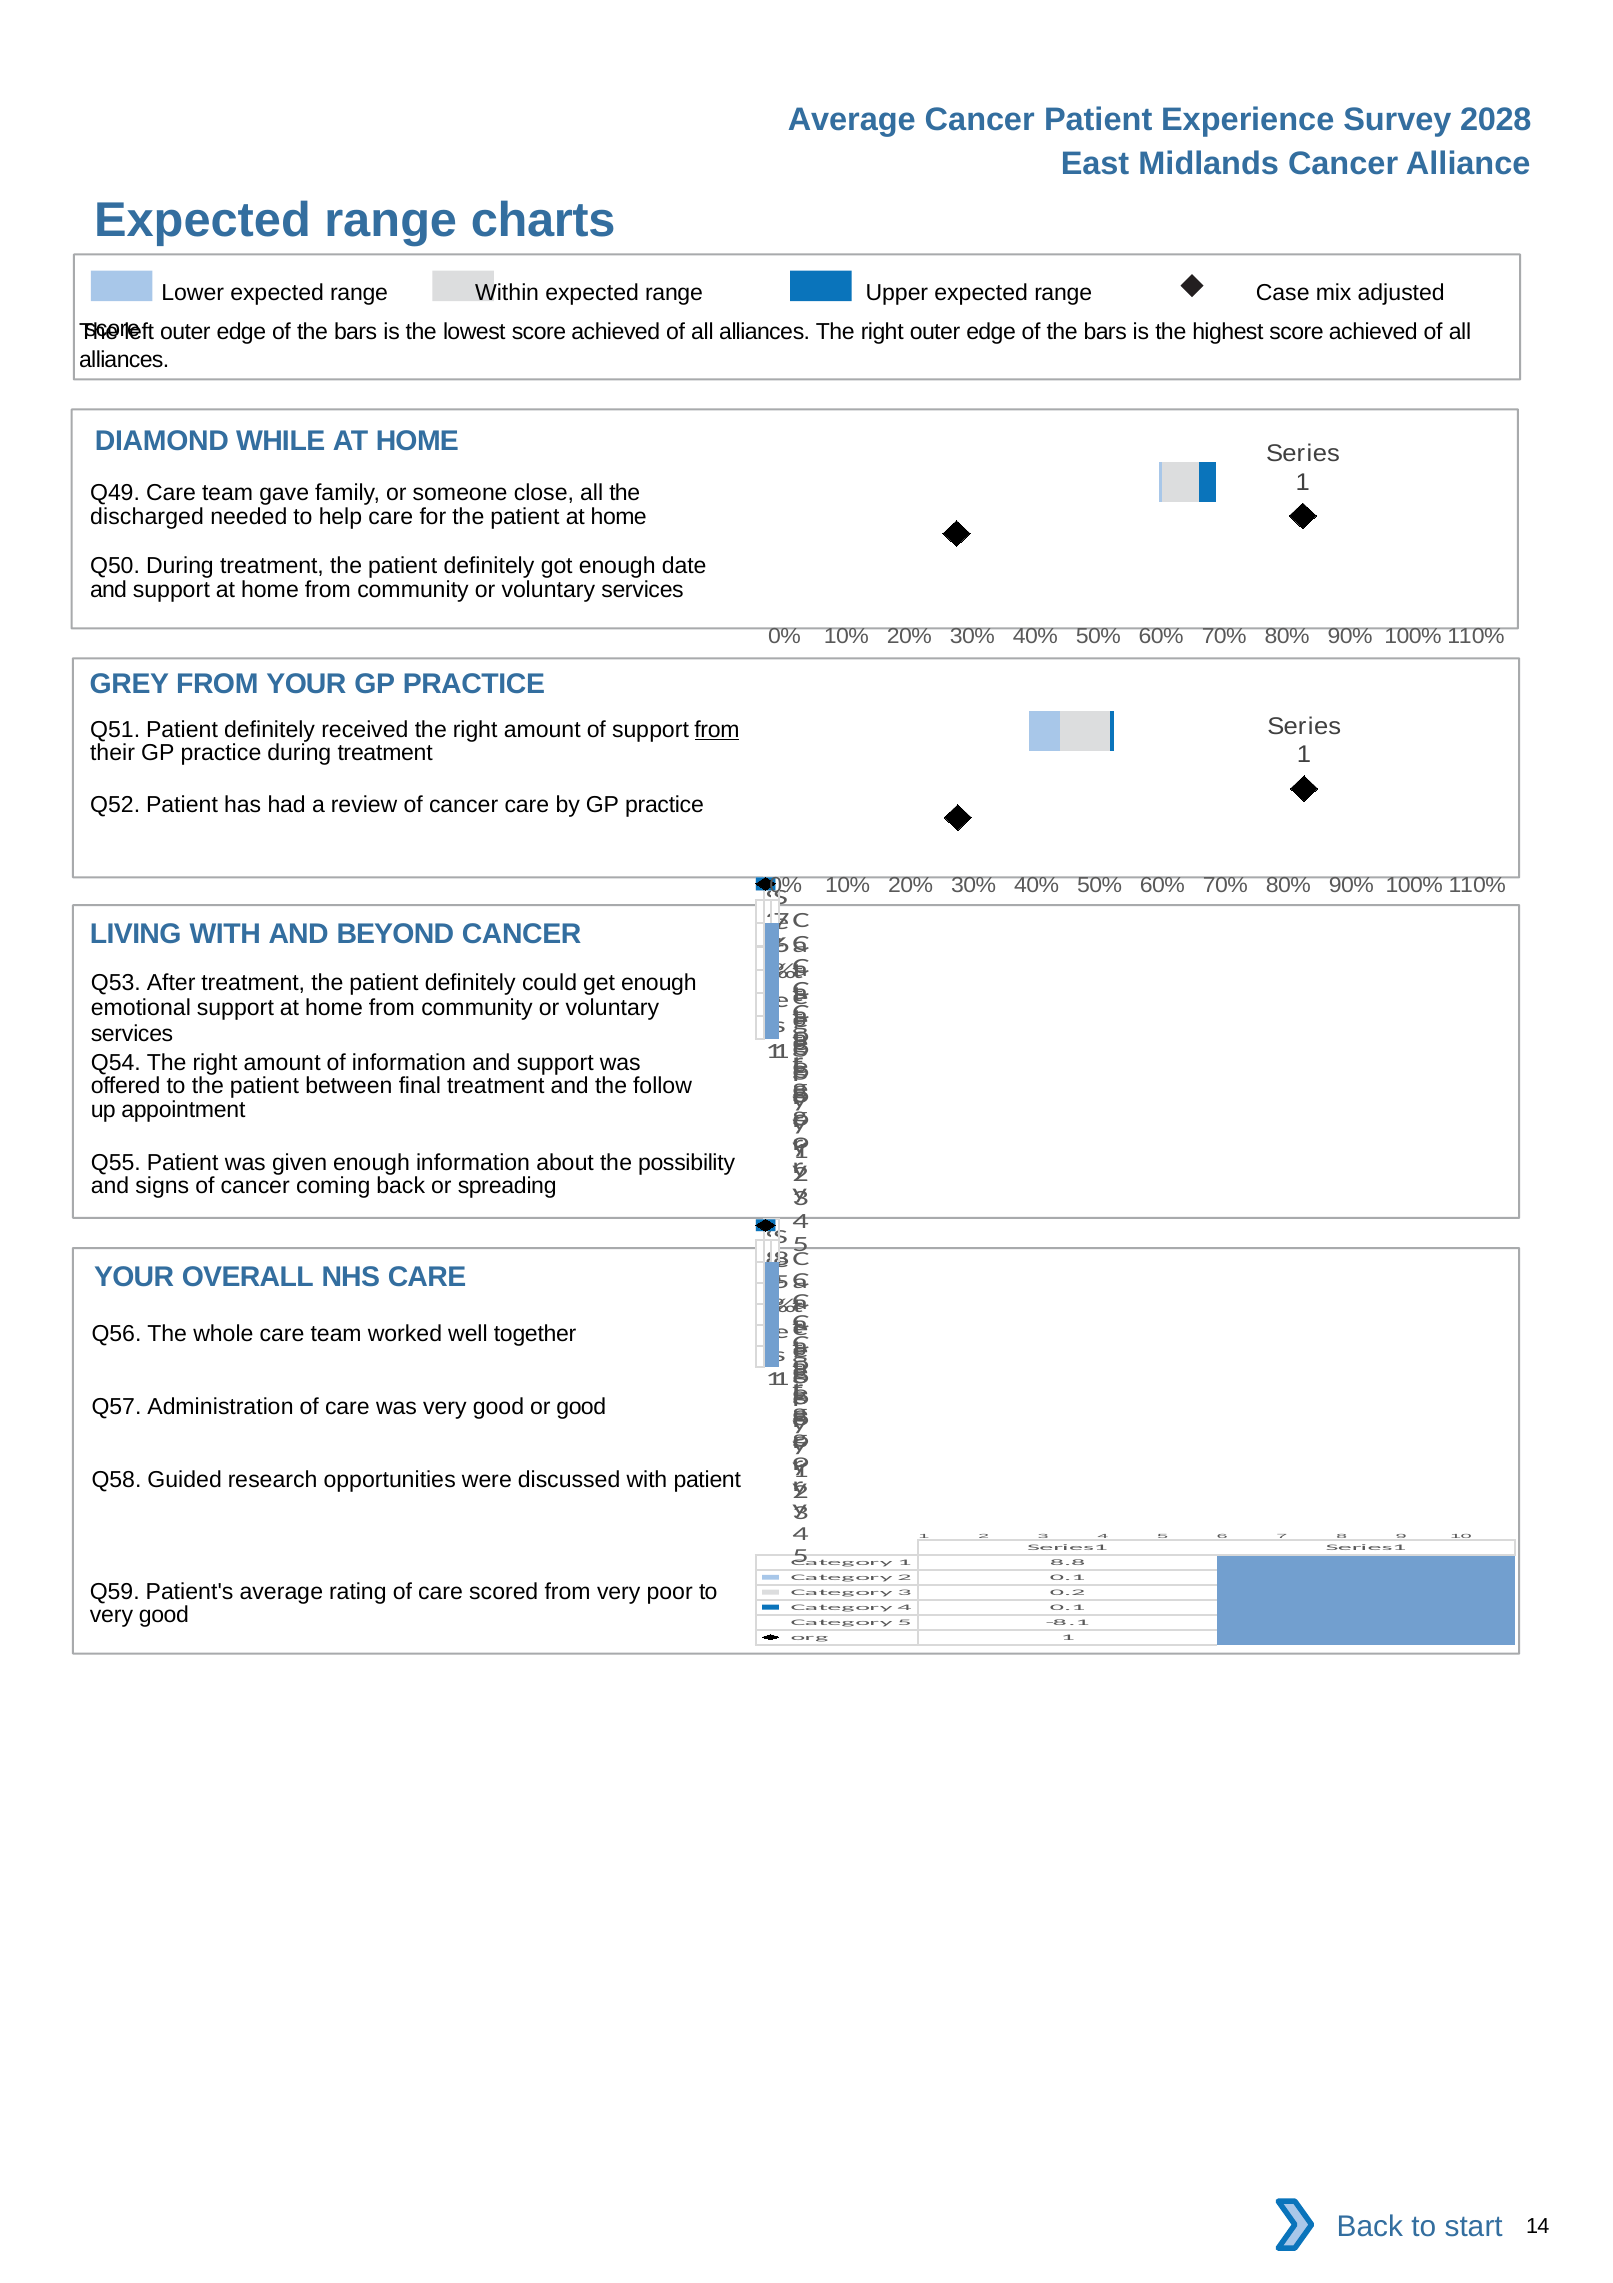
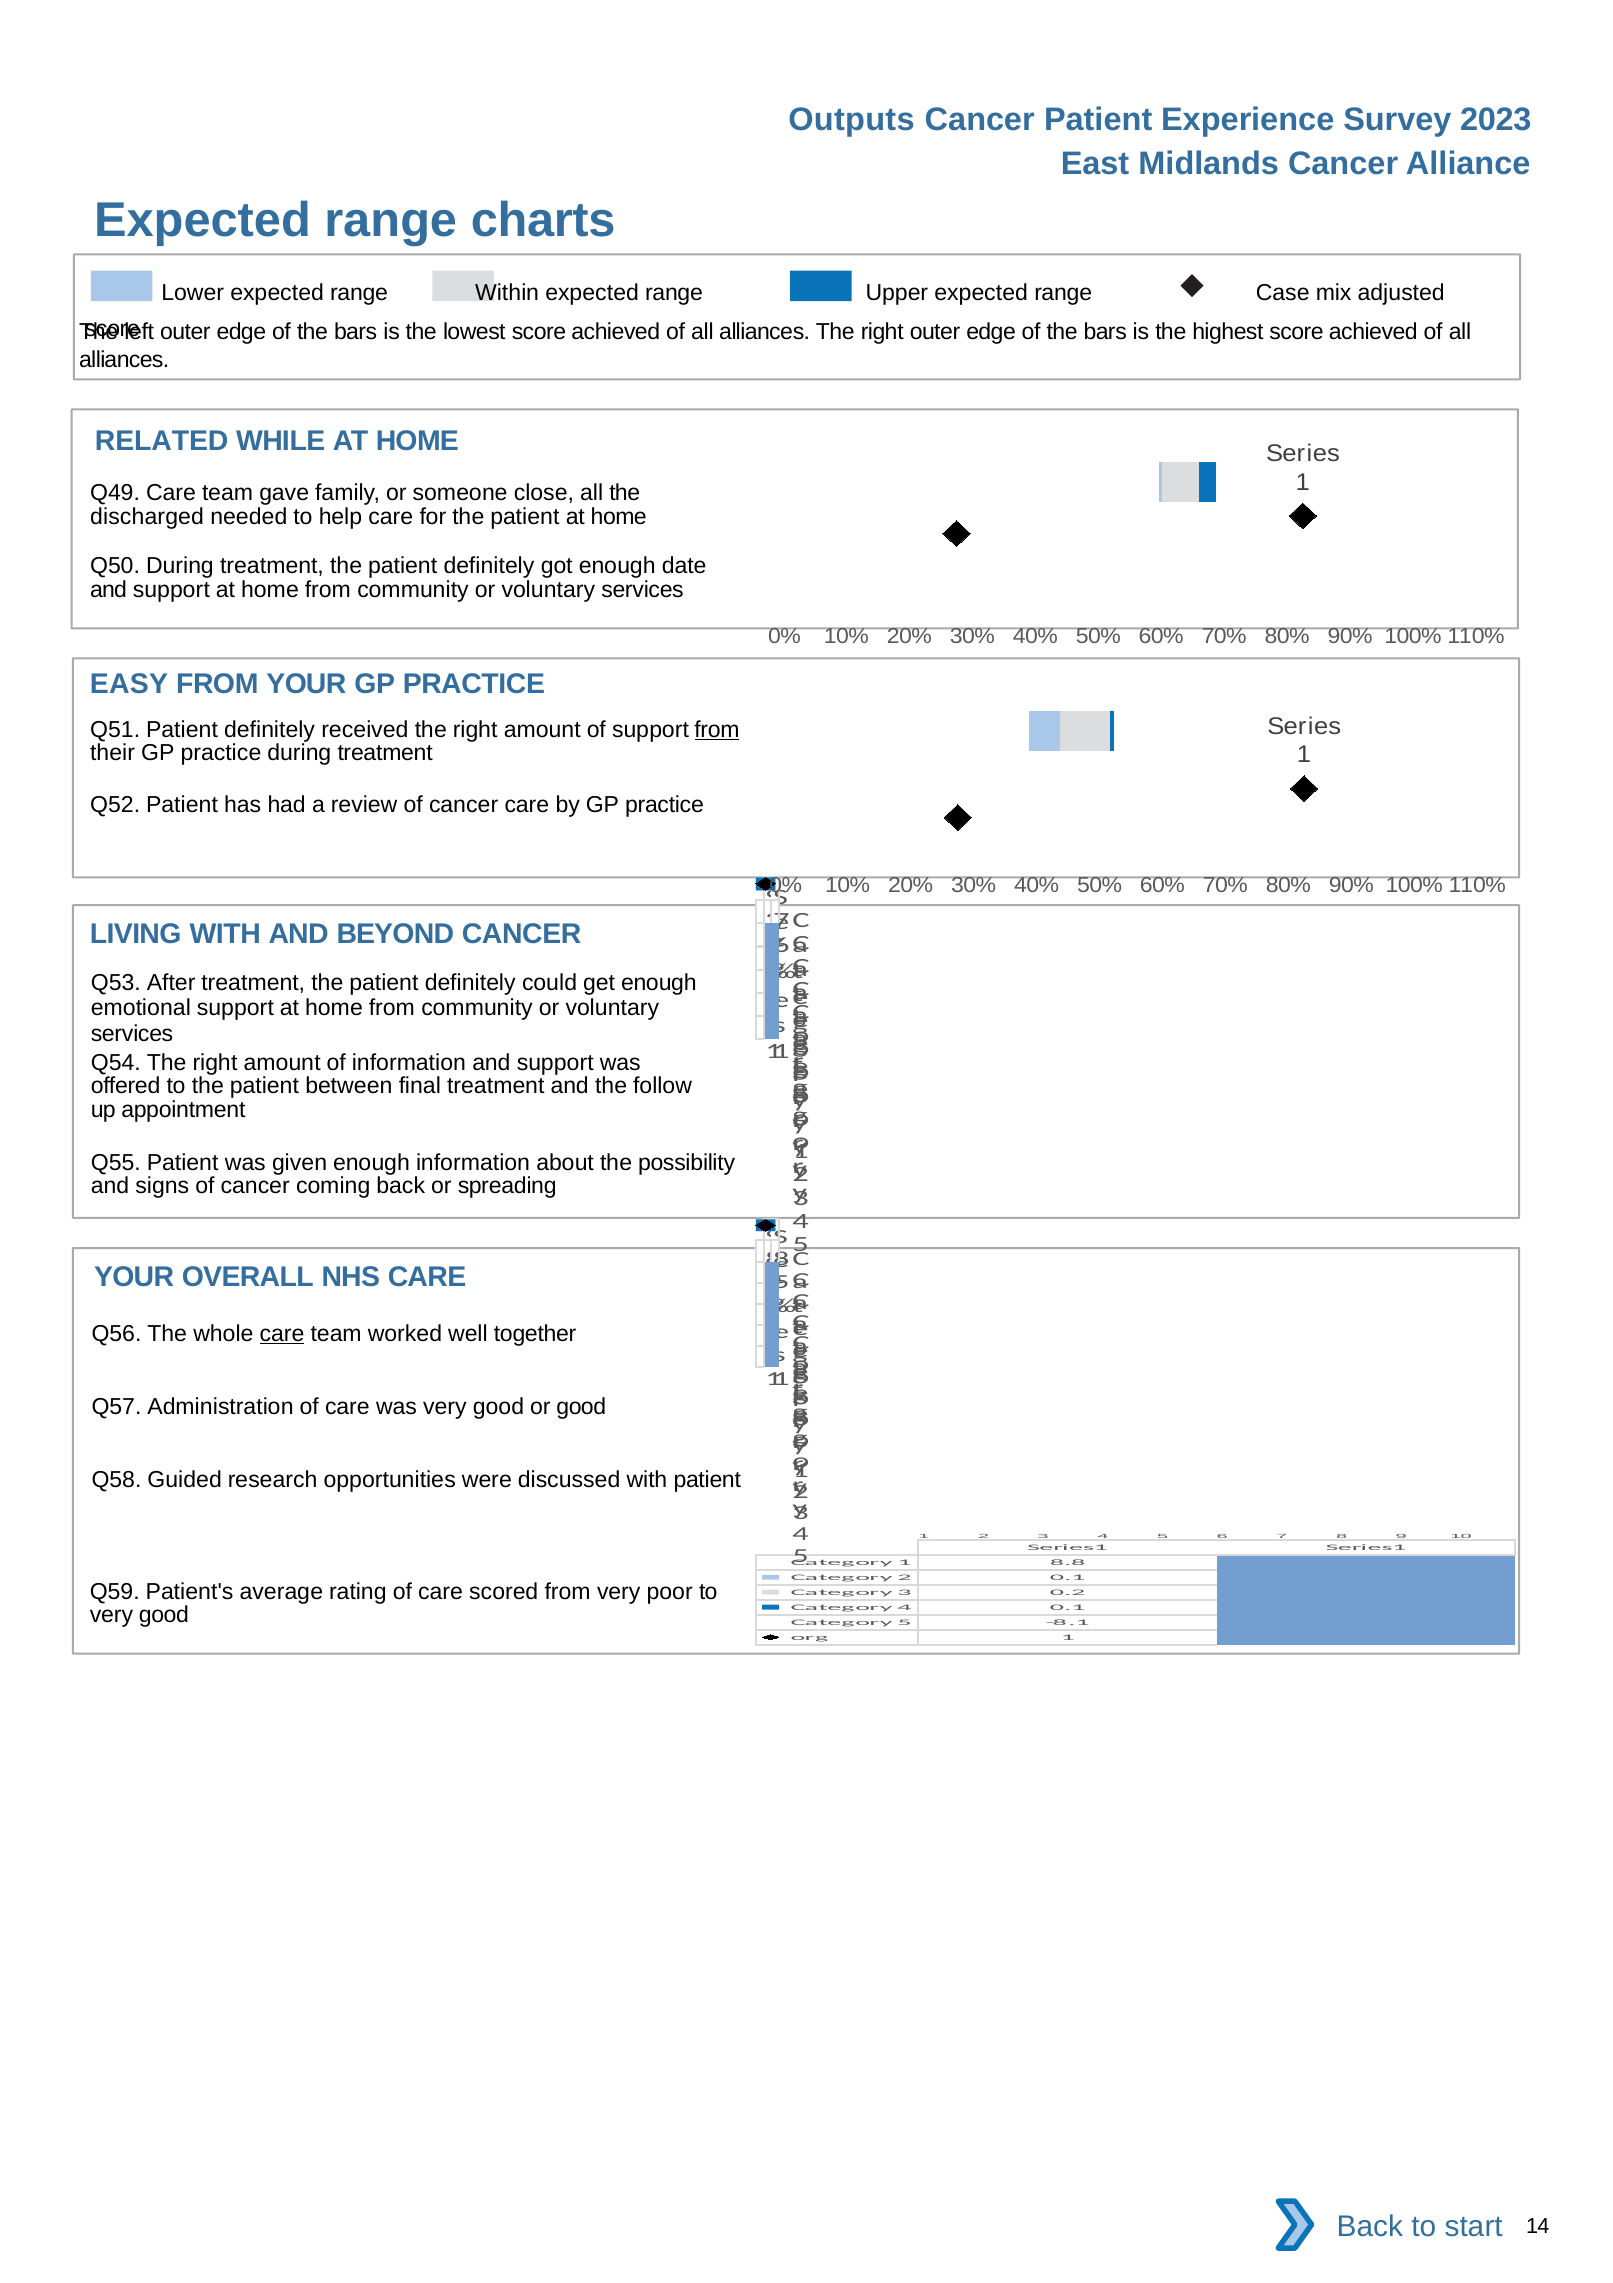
Average at (852, 120): Average -> Outputs
2028: 2028 -> 2023
DIAMOND: DIAMOND -> RELATED
GREY: GREY -> EASY
care at (282, 1333) underline: none -> present
